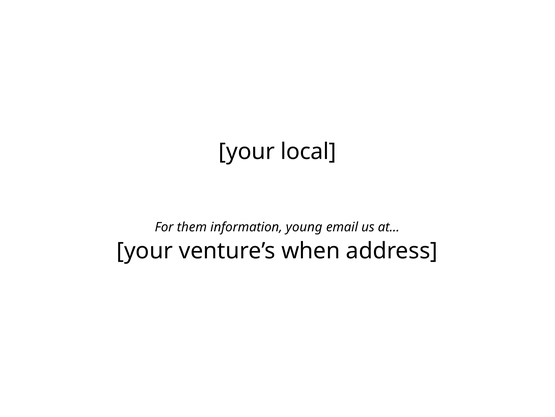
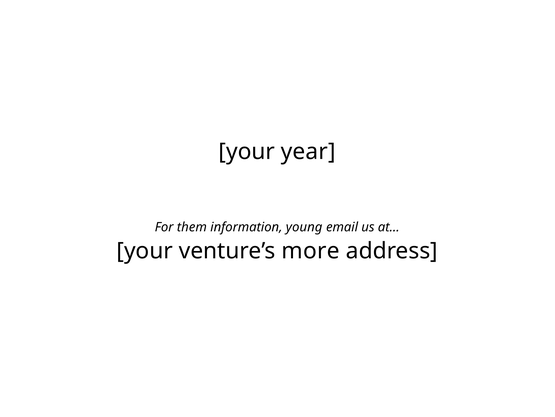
local: local -> year
when: when -> more
